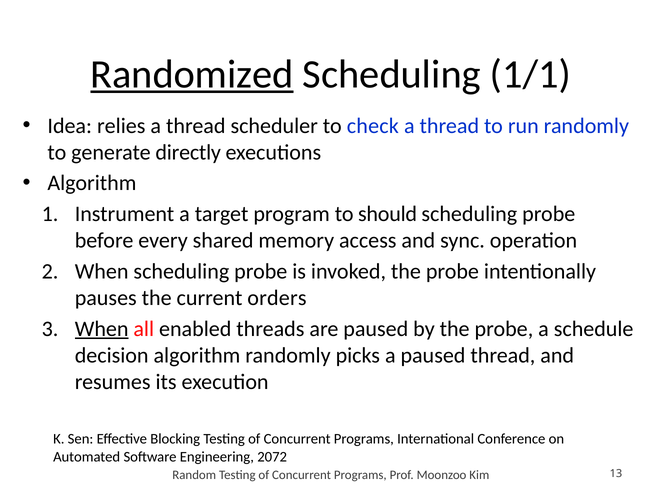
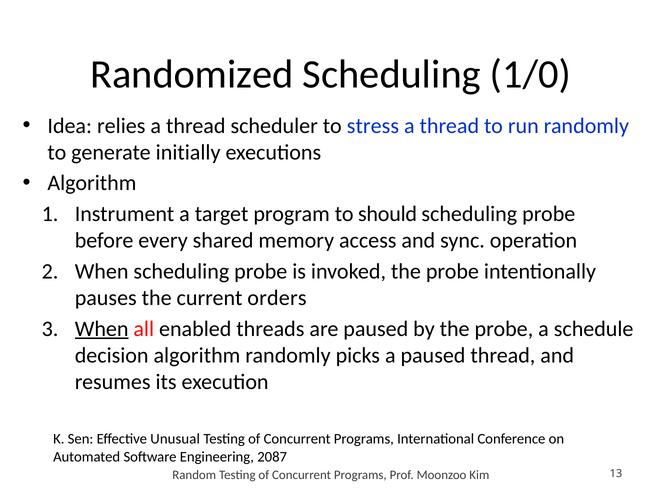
Randomized underline: present -> none
1/1: 1/1 -> 1/0
check: check -> stress
directly: directly -> initially
Blocking: Blocking -> Unusual
2072: 2072 -> 2087
